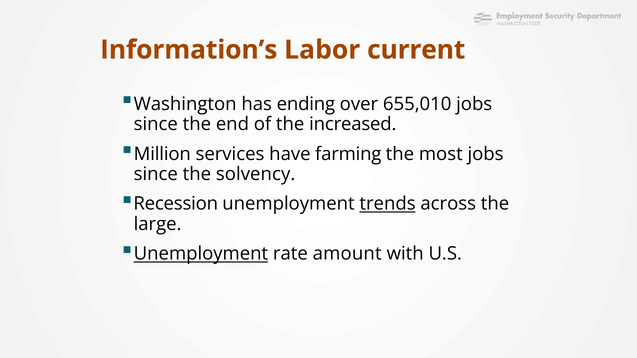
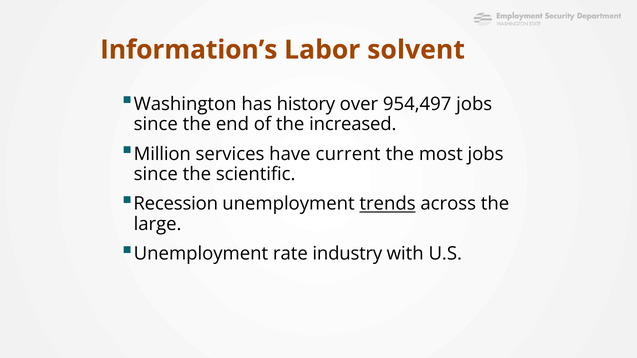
current: current -> solvent
ending: ending -> history
655,010: 655,010 -> 954,497
farming: farming -> current
solvency: solvency -> scientific
Unemployment at (201, 254) underline: present -> none
amount: amount -> industry
